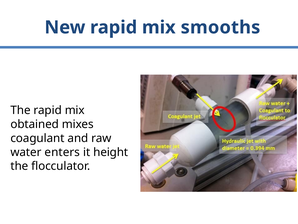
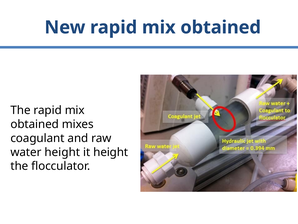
New rapid mix smooths: smooths -> obtained
water enters: enters -> height
